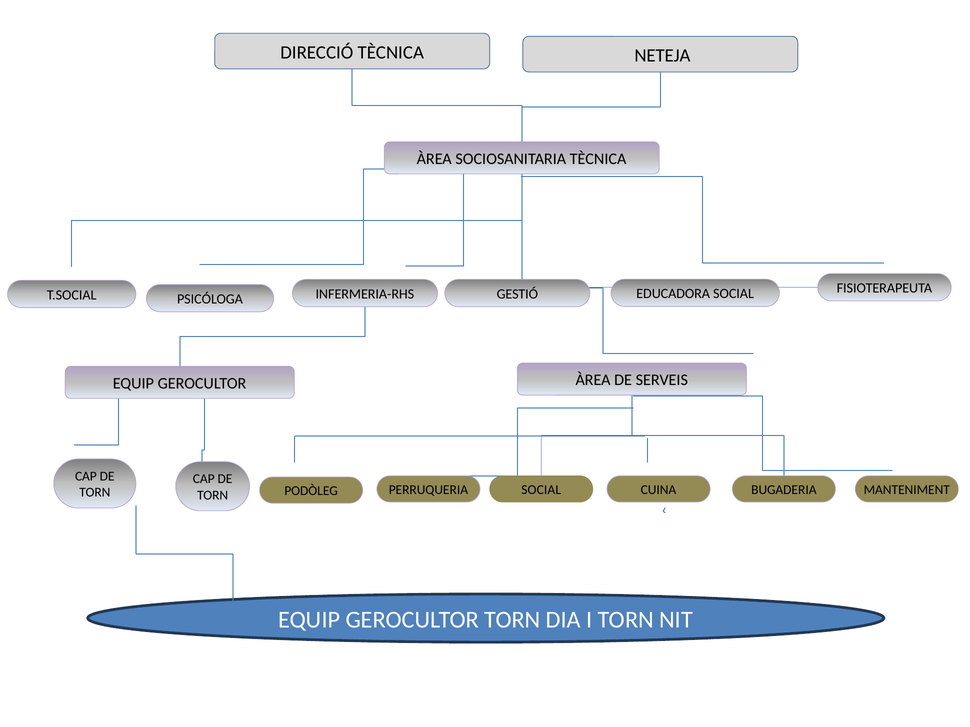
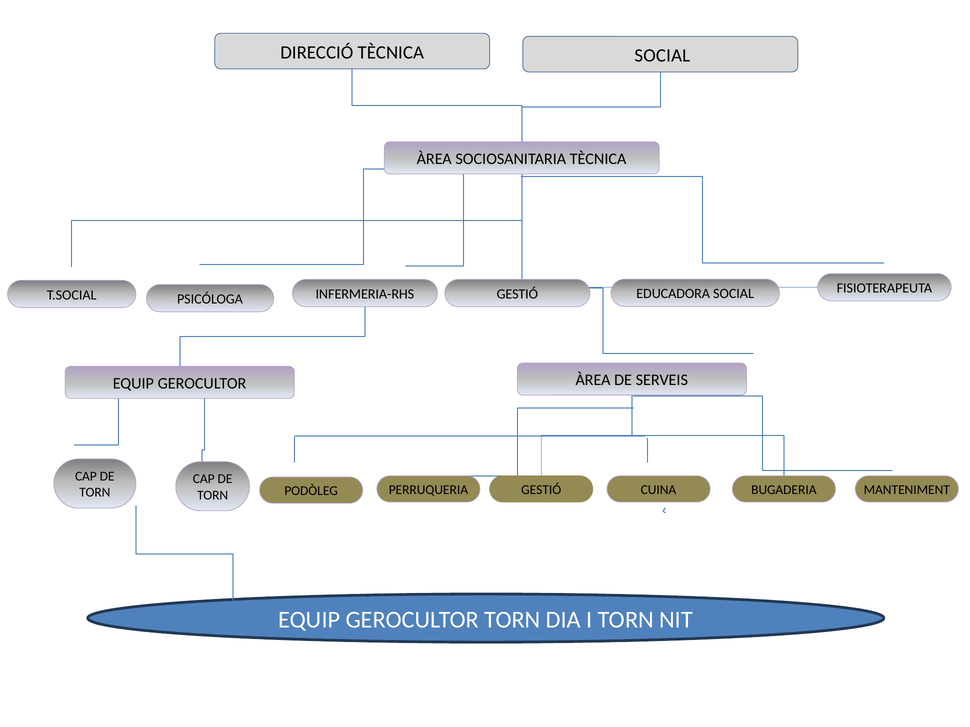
TÈCNICA NETEJA: NETEJA -> SOCIAL
PODÒLEG SOCIAL: SOCIAL -> GESTIÓ
